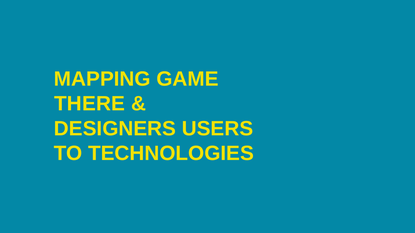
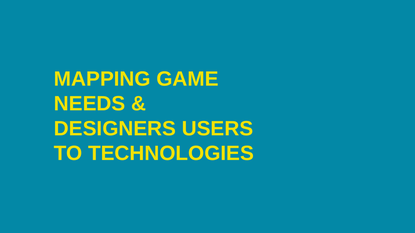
THERE: THERE -> NEEDS
